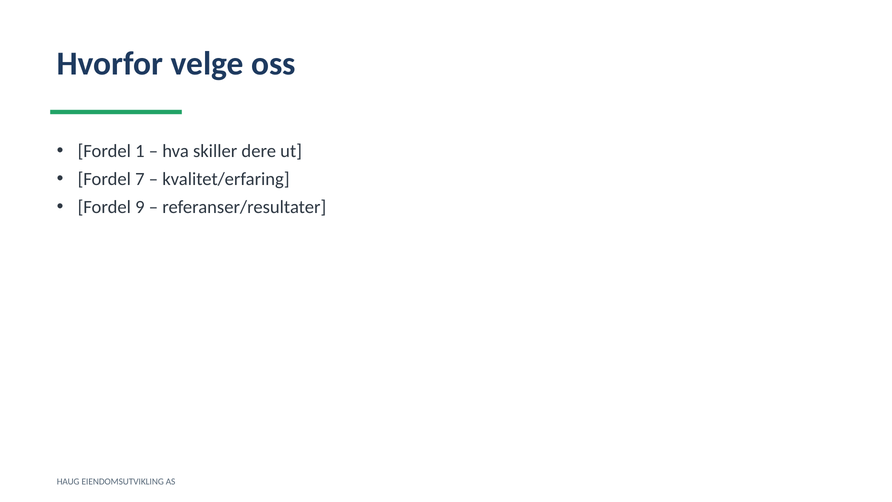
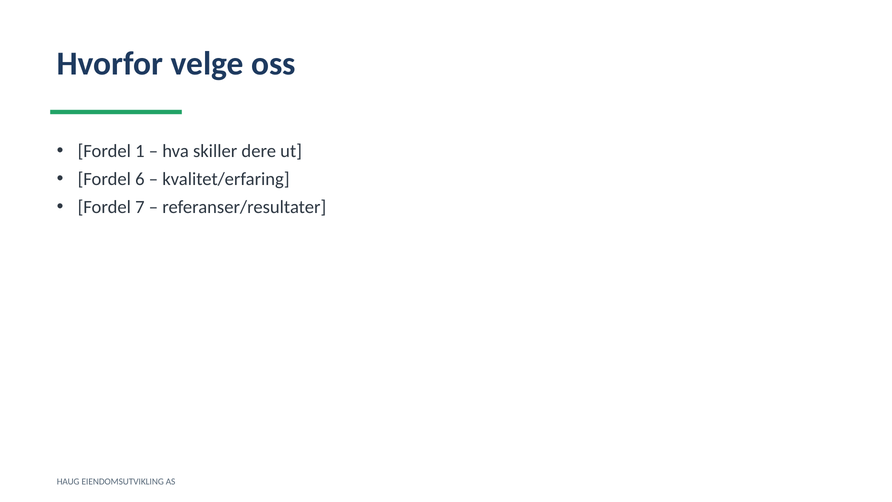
7: 7 -> 6
9: 9 -> 7
